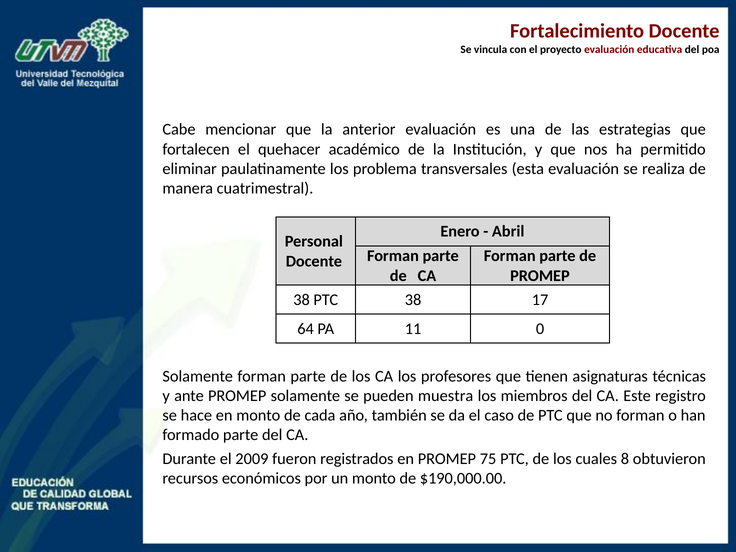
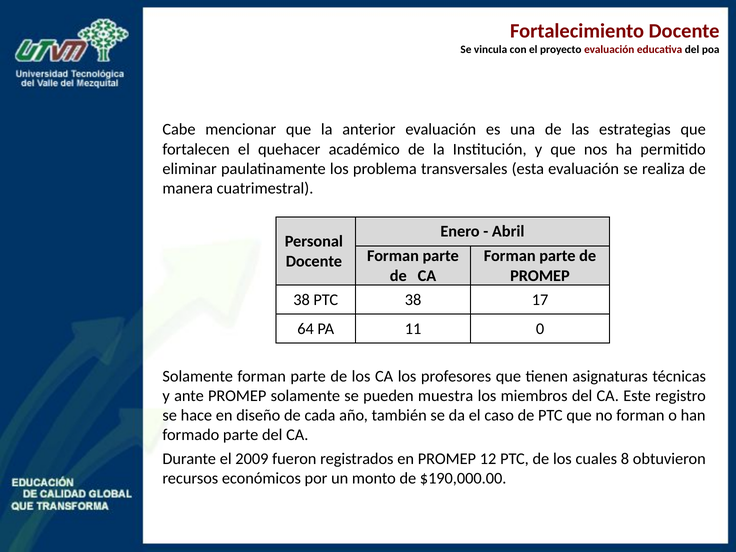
en monto: monto -> diseño
75: 75 -> 12
